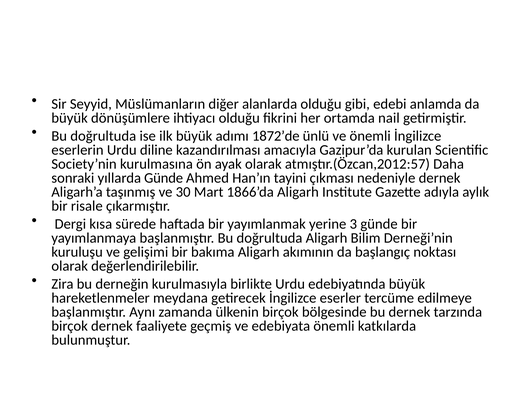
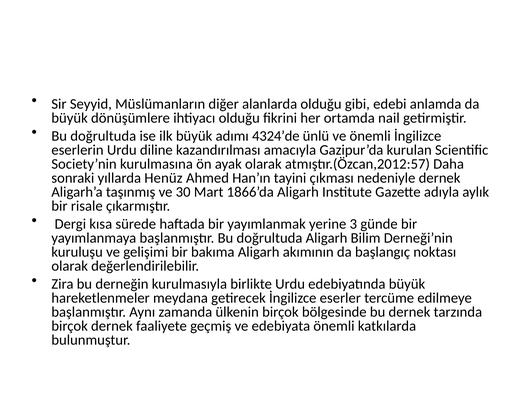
1872’de: 1872’de -> 4324’de
yıllarda Günde: Günde -> Henüz
